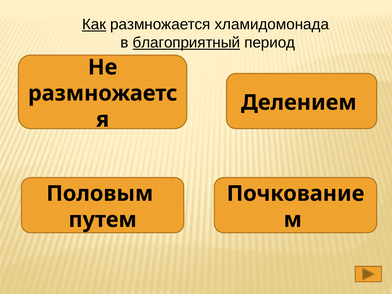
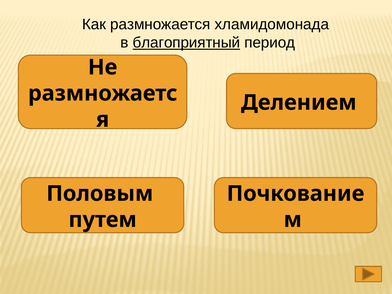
Как underline: present -> none
